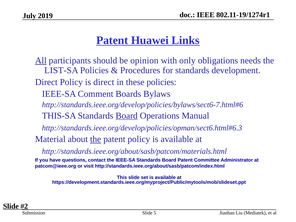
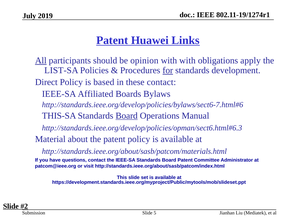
with only: only -> with
needs: needs -> apply
for underline: none -> present
is direct: direct -> based
these policies: policies -> contact
Comment: Comment -> Affiliated
the at (96, 139) underline: present -> none
